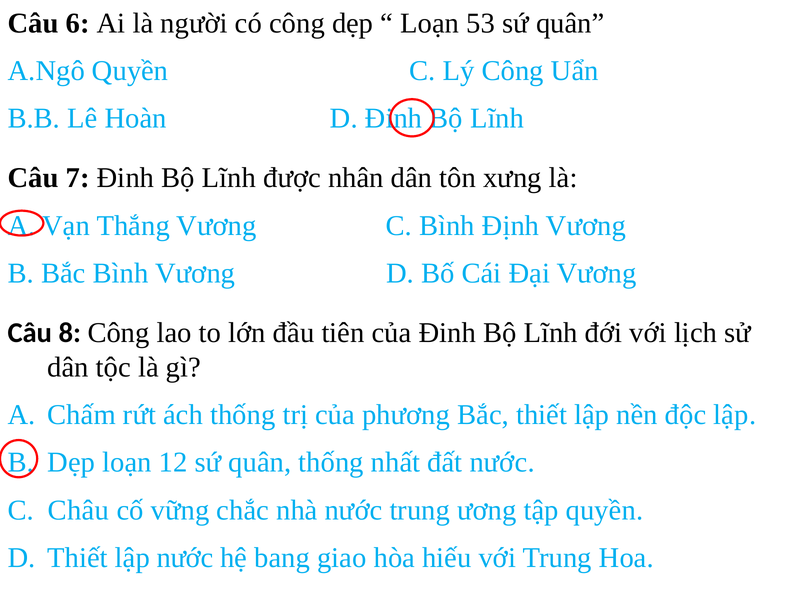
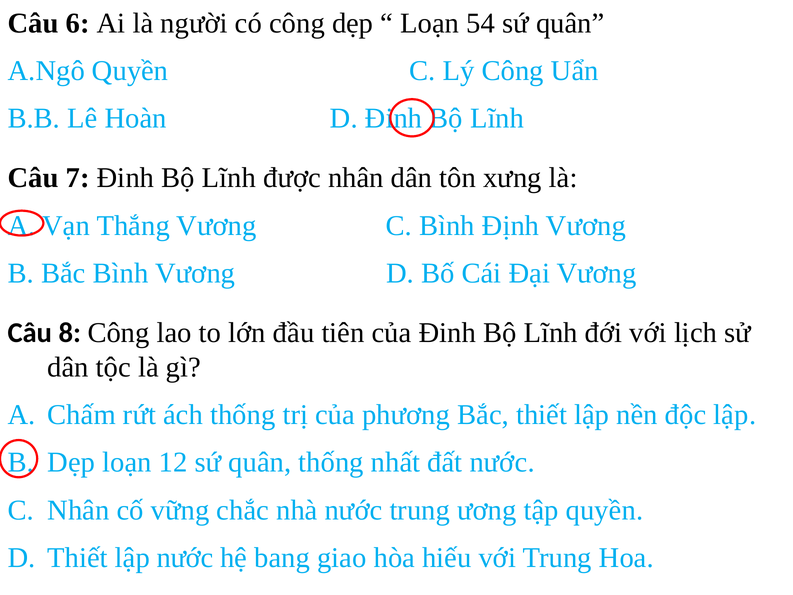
53: 53 -> 54
C Châu: Châu -> Nhân
